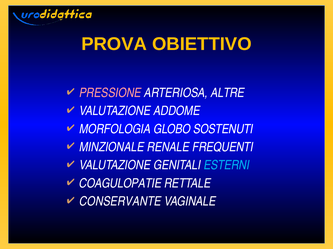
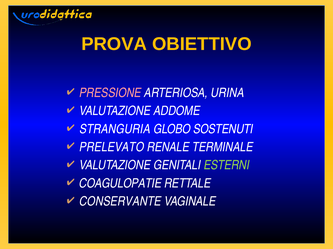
ALTRE: ALTRE -> URINA
MORFOLOGIA: MORFOLOGIA -> STRANGURIA
MINZIONALE: MINZIONALE -> PRELEVATO
FREQUENTI: FREQUENTI -> TERMINALE
ESTERNI colour: light blue -> light green
